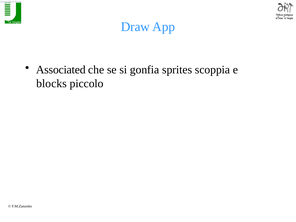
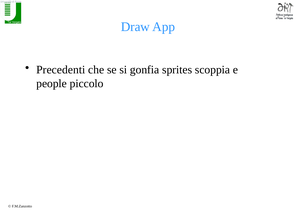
Associated: Associated -> Precedenti
blocks: blocks -> people
